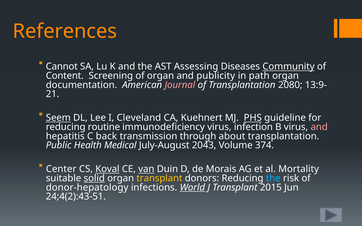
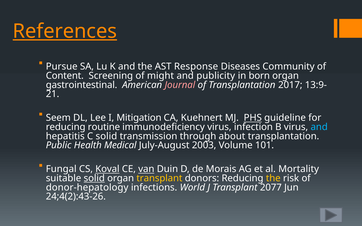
References underline: none -> present
Cannot: Cannot -> Pursue
Assessing: Assessing -> Response
Community underline: present -> none
of organ: organ -> might
path: path -> born
documentation: documentation -> gastrointestinal
2080: 2080 -> 2017
Seem underline: present -> none
Cleveland: Cleveland -> Mitigation
and at (319, 127) colour: pink -> light blue
C back: back -> solid
2043: 2043 -> 2003
374: 374 -> 101
Center: Center -> Fungal
the at (273, 178) colour: light blue -> yellow
World underline: present -> none
2015: 2015 -> 2077
24;4(2):43-51: 24;4(2):43-51 -> 24;4(2):43-26
